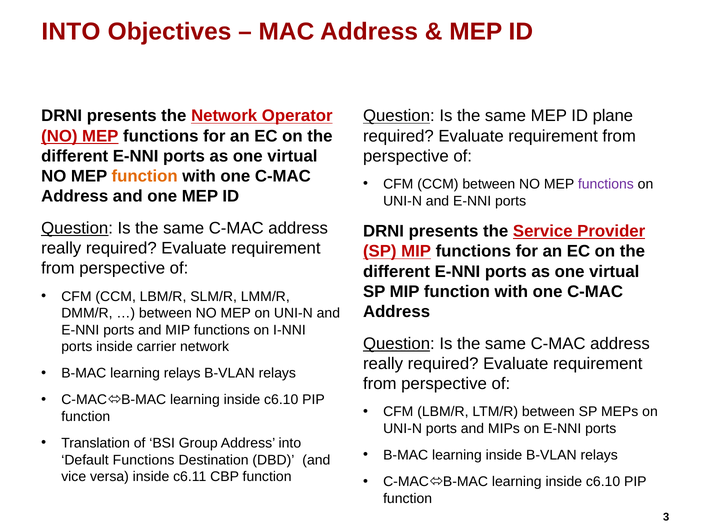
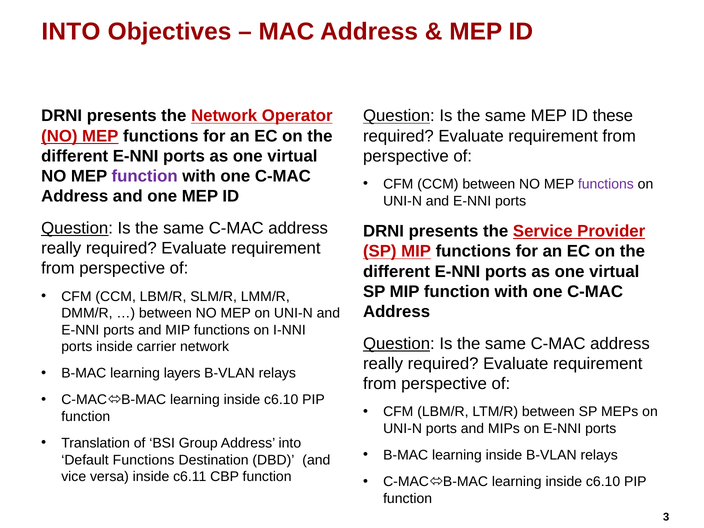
plane: plane -> these
function at (145, 176) colour: orange -> purple
learning relays: relays -> layers
